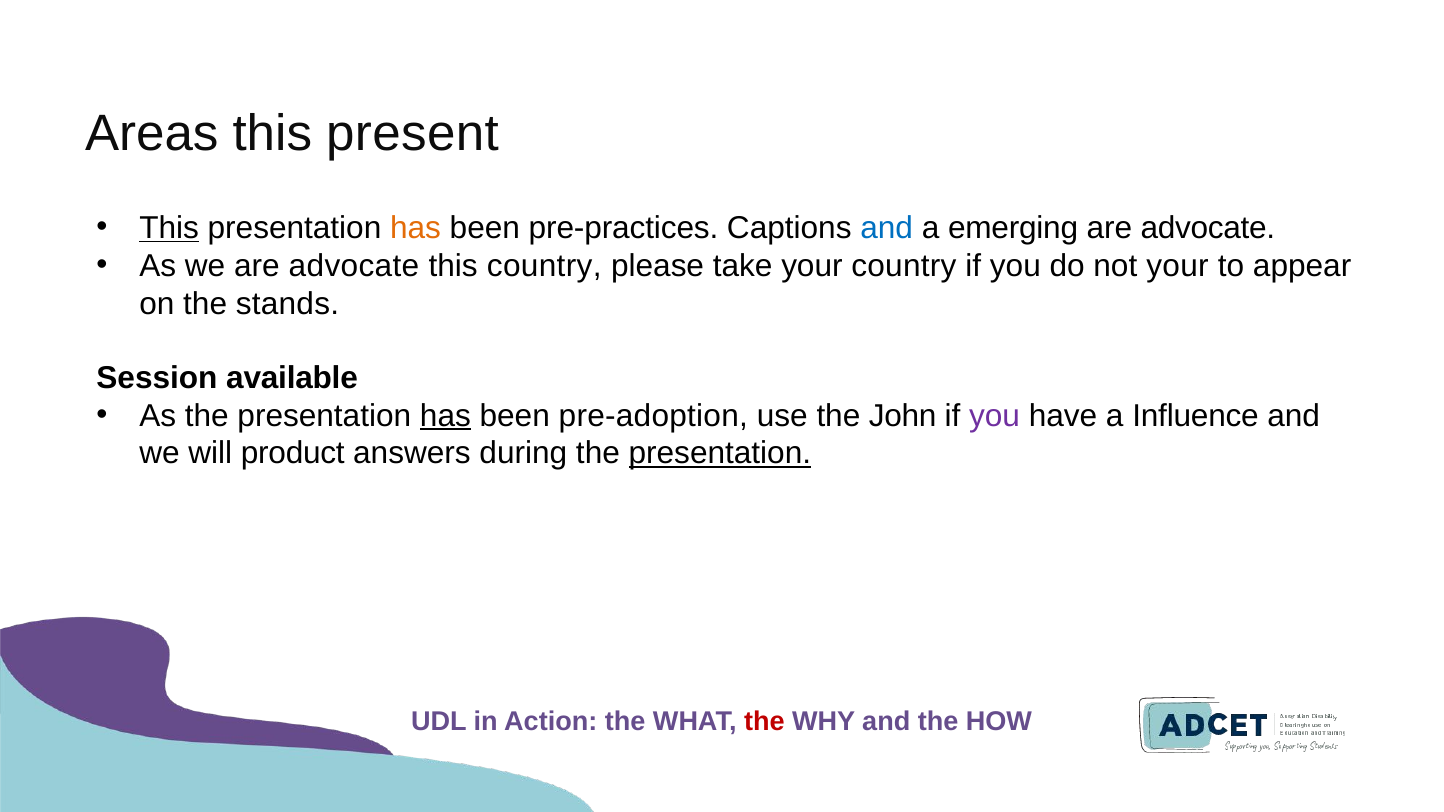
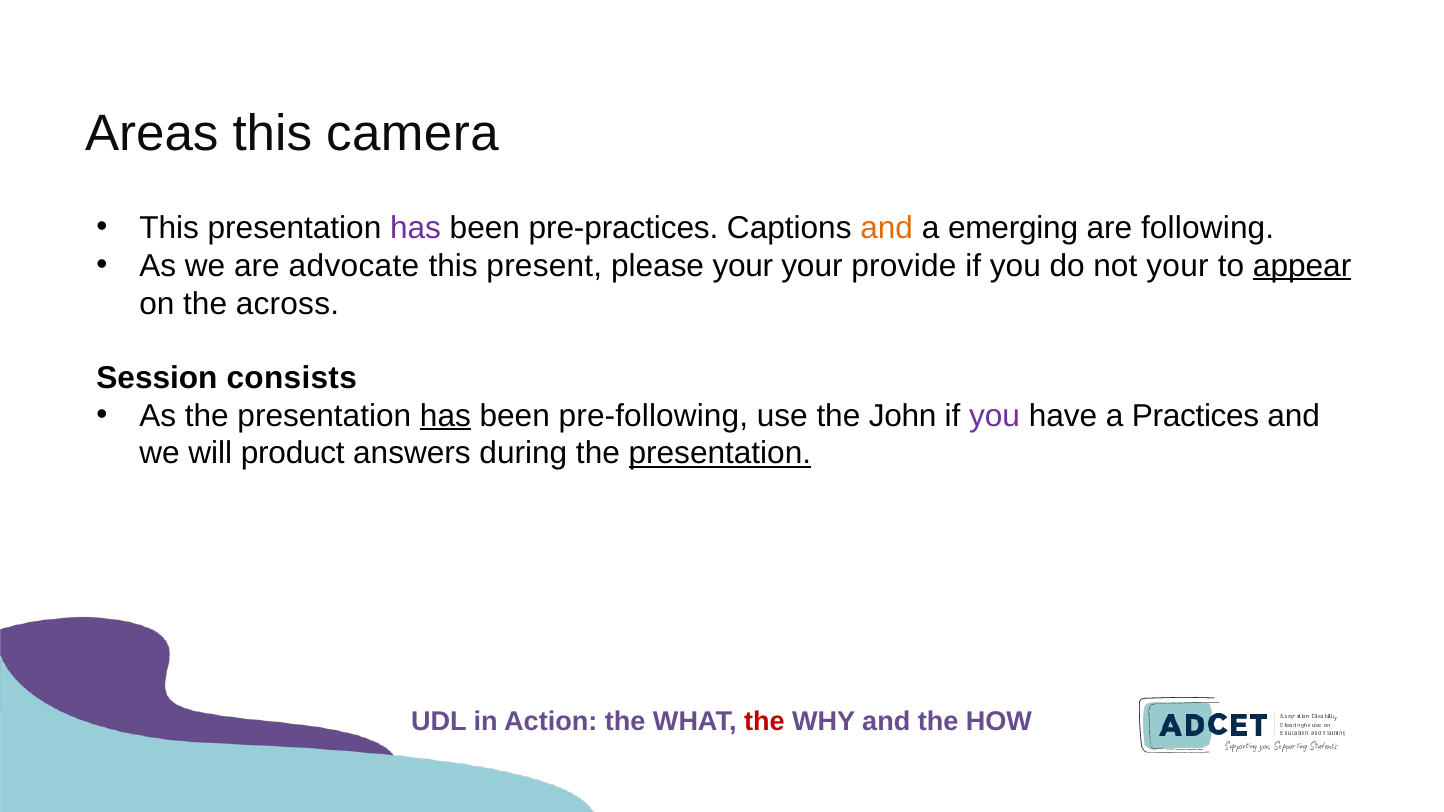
present: present -> camera
This at (169, 228) underline: present -> none
has at (416, 228) colour: orange -> purple
and at (887, 228) colour: blue -> orange
advocate at (1208, 228): advocate -> following
this country: country -> present
please take: take -> your
your country: country -> provide
appear underline: none -> present
stands: stands -> across
available: available -> consists
pre-adoption: pre-adoption -> pre-following
Influence: Influence -> Practices
